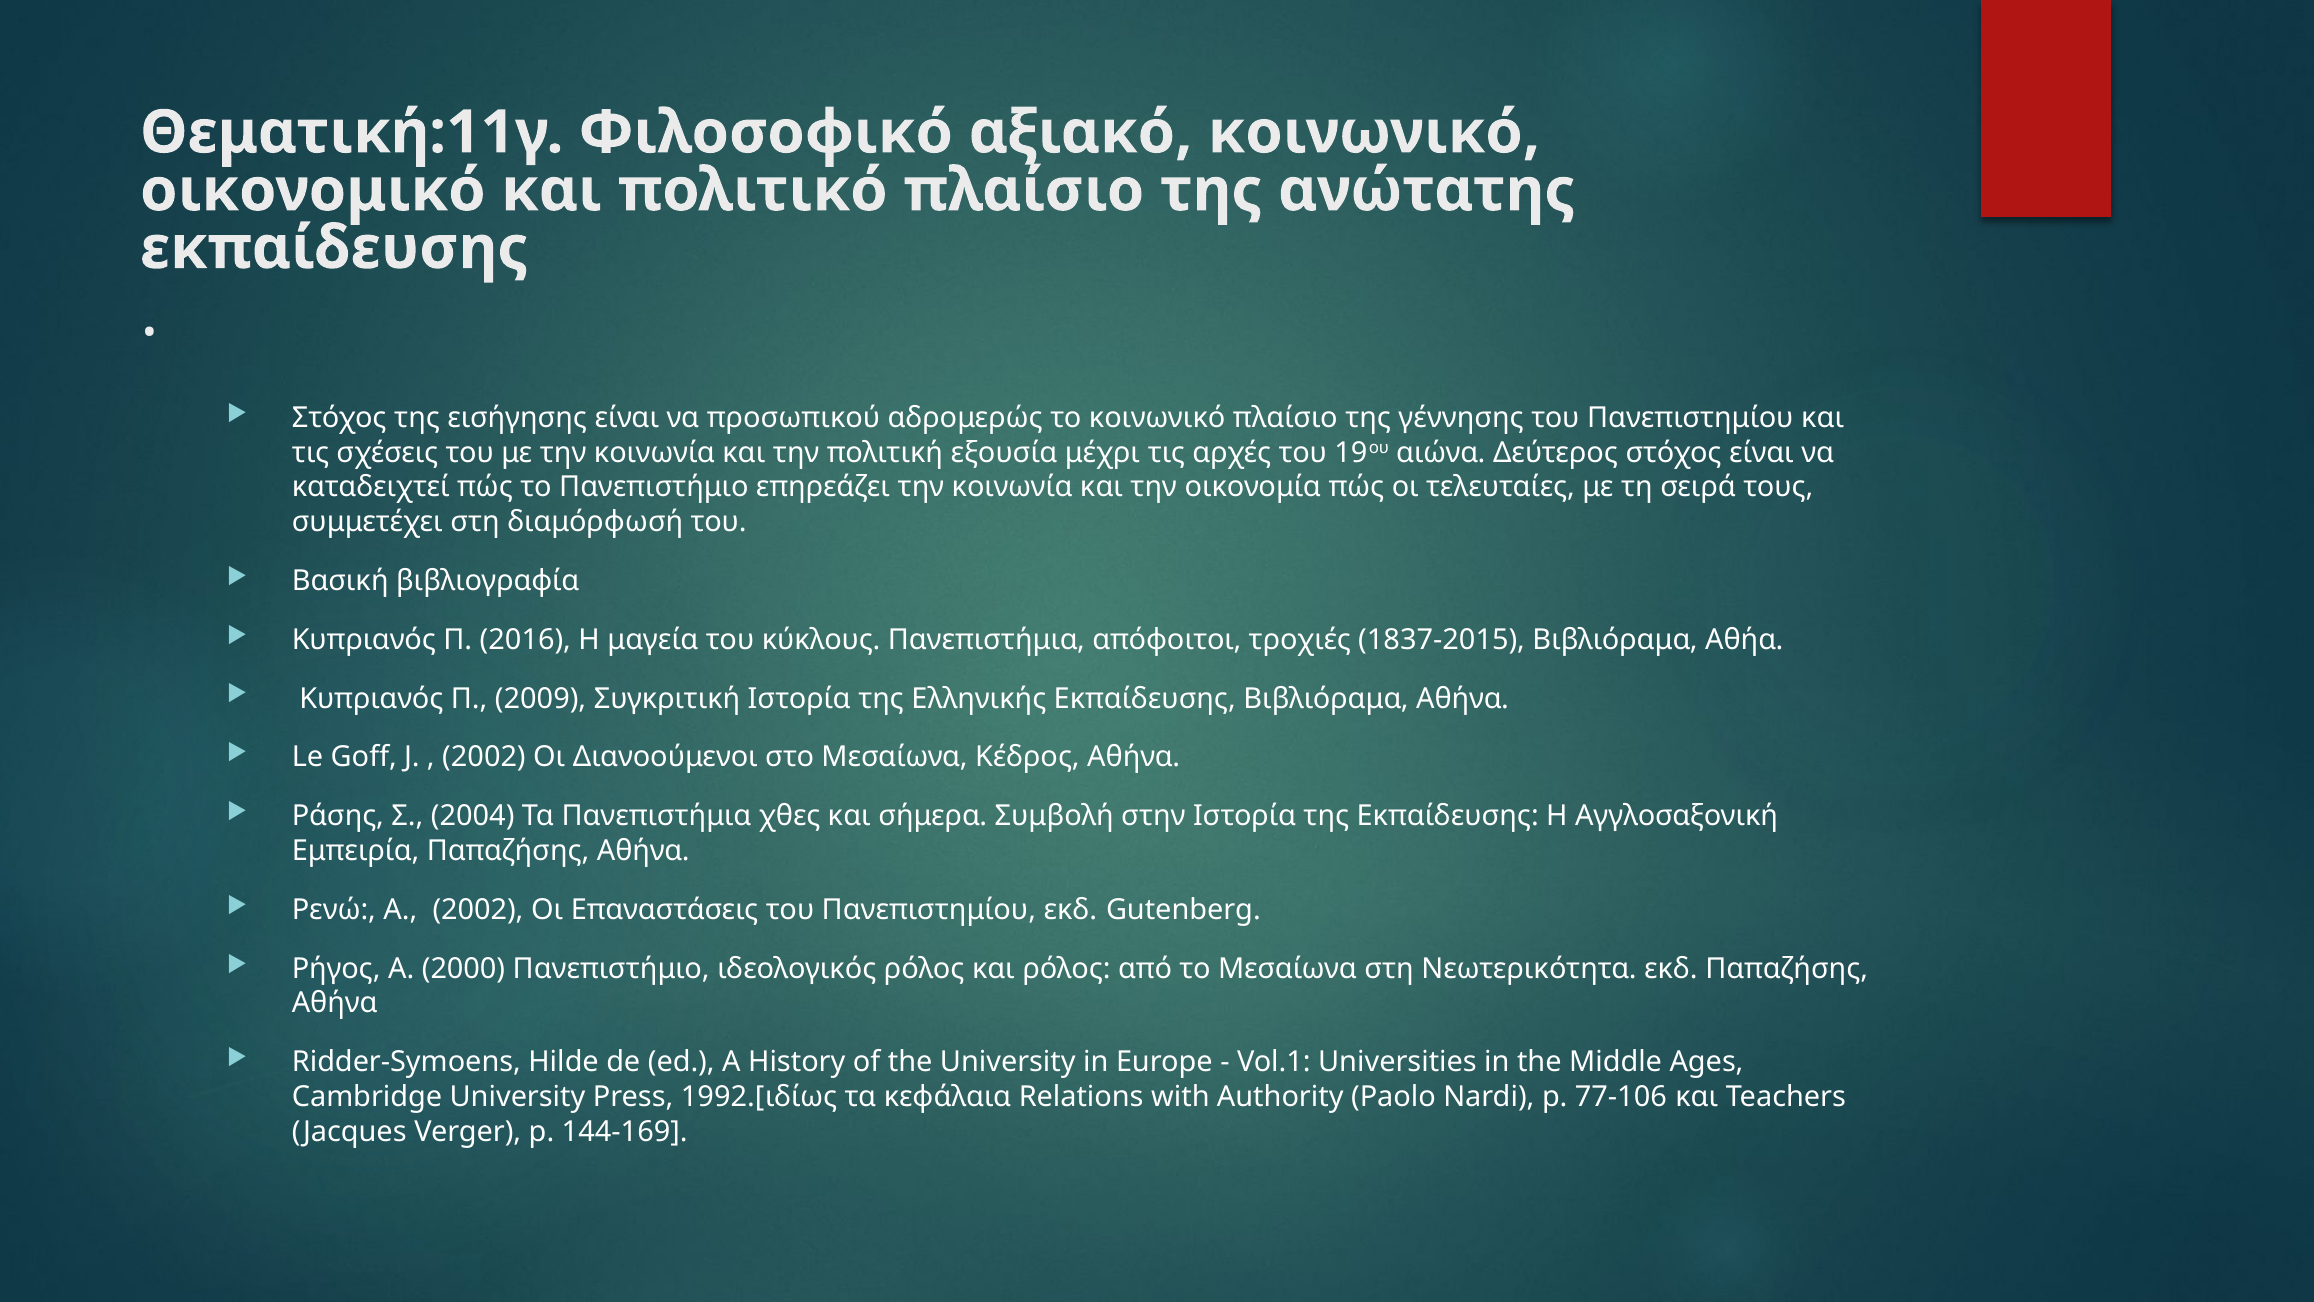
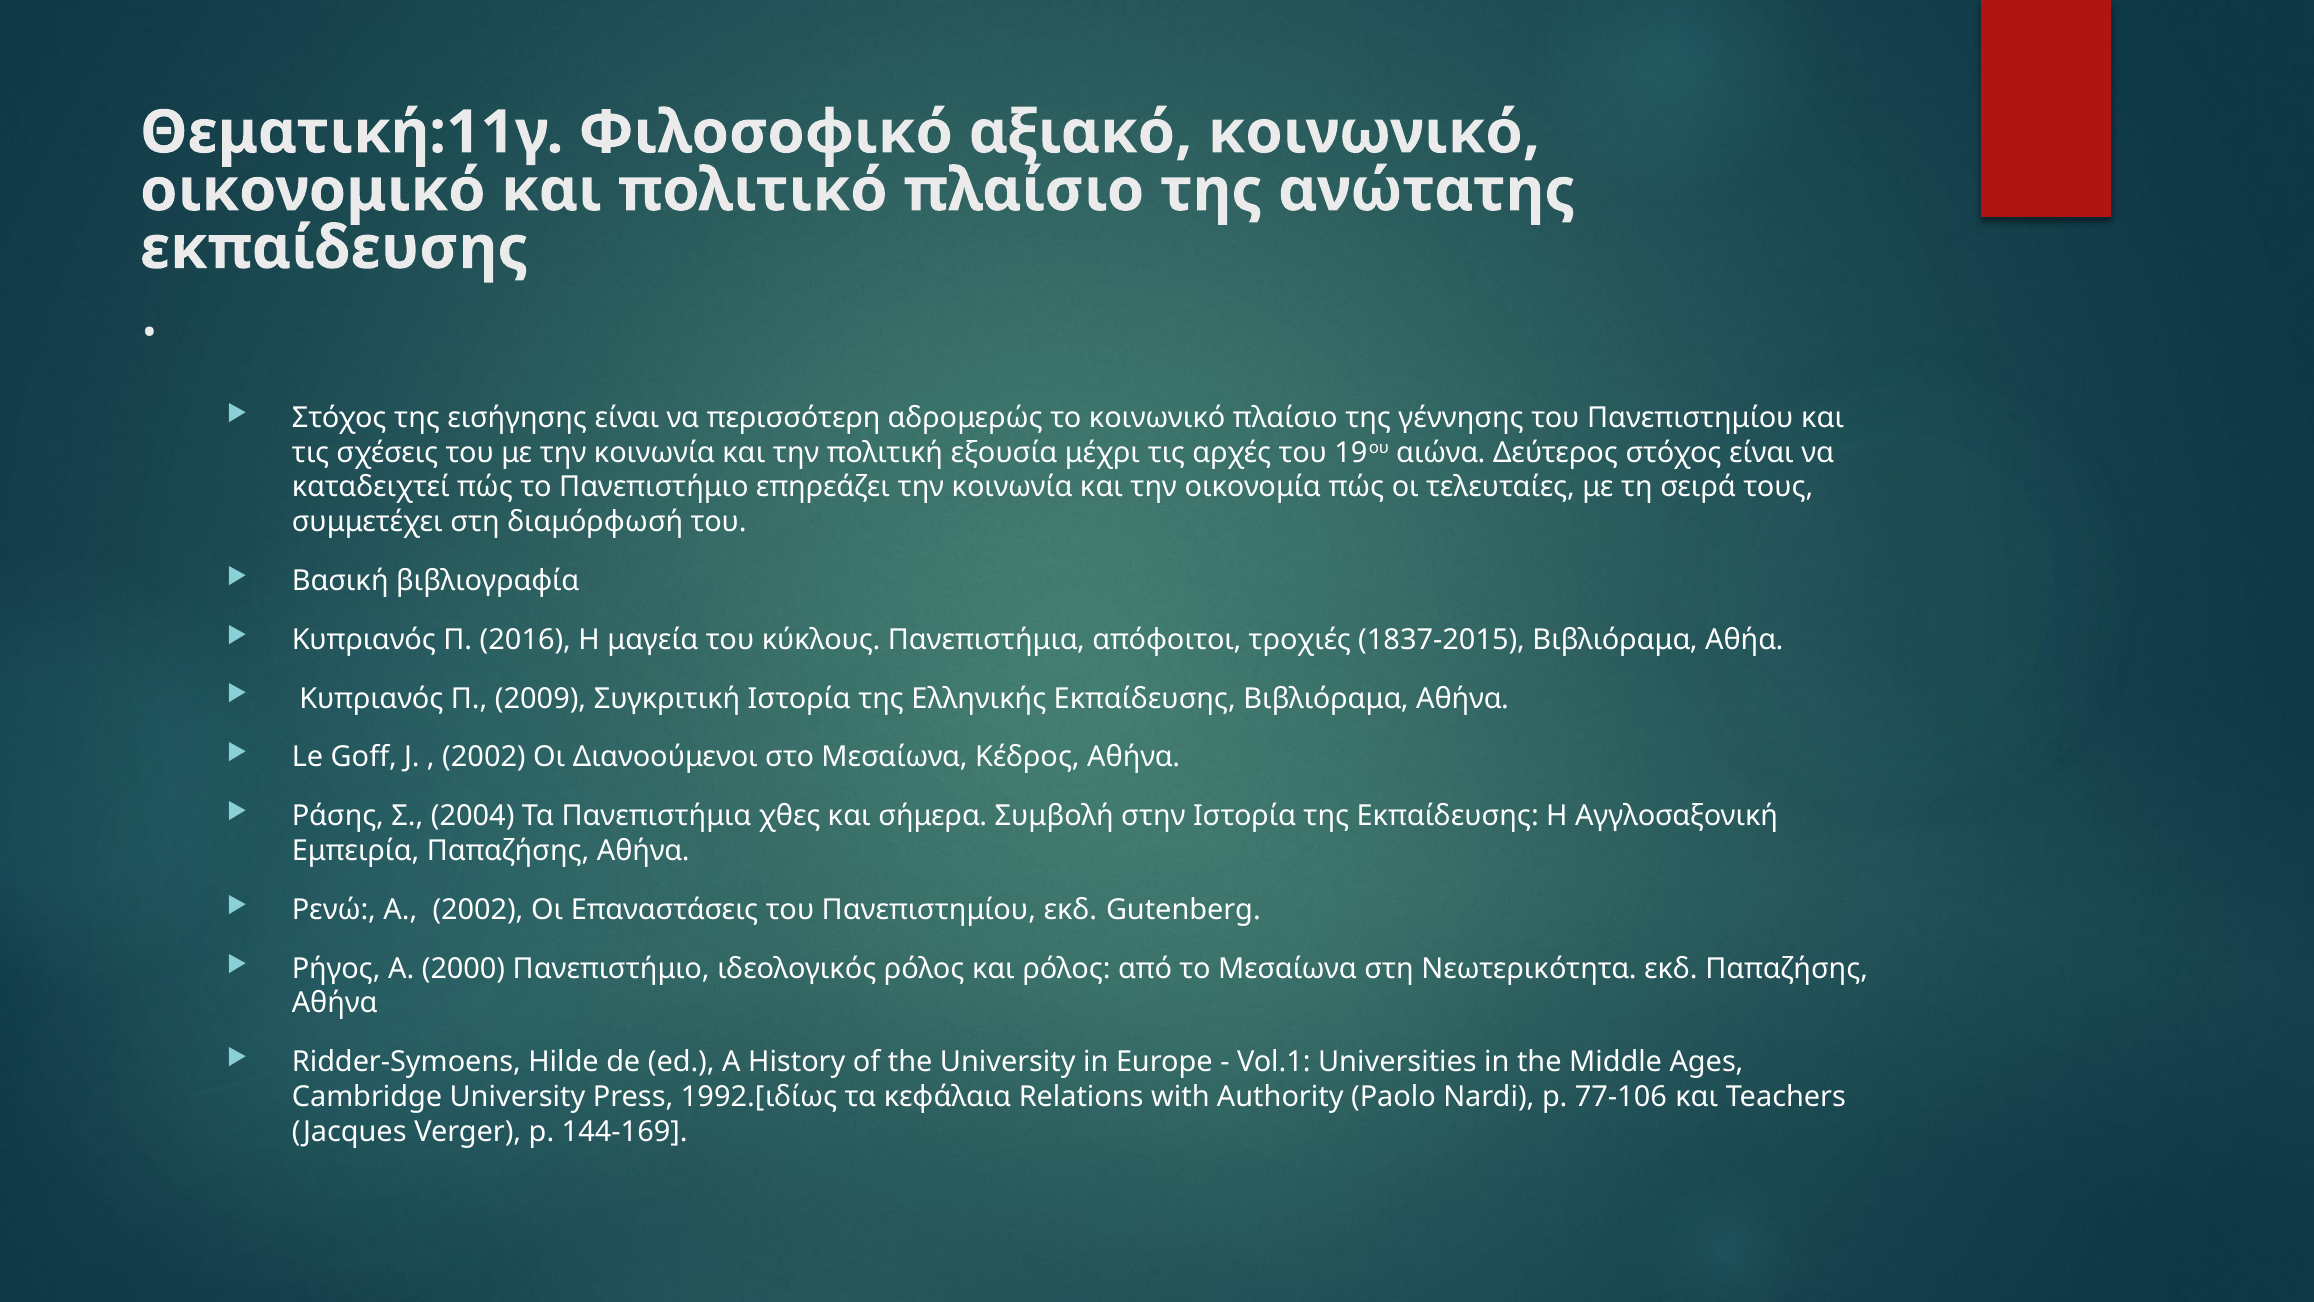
προσωπικού: προσωπικού -> περισσότερη
